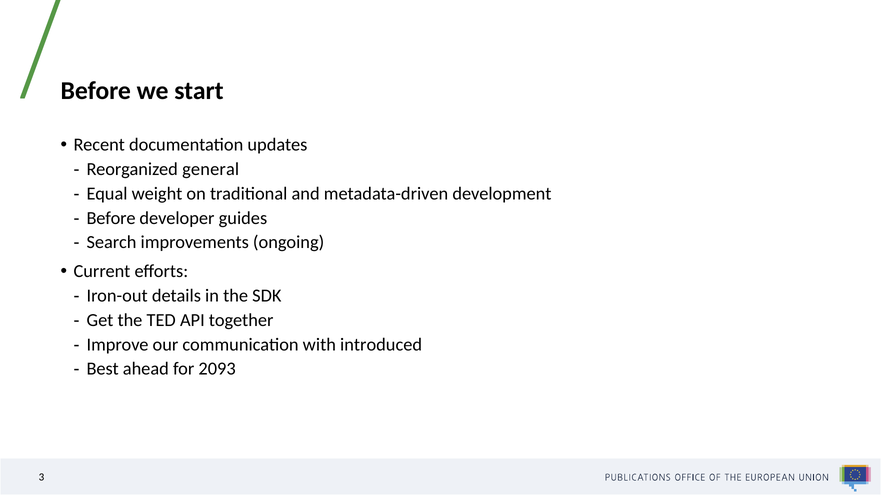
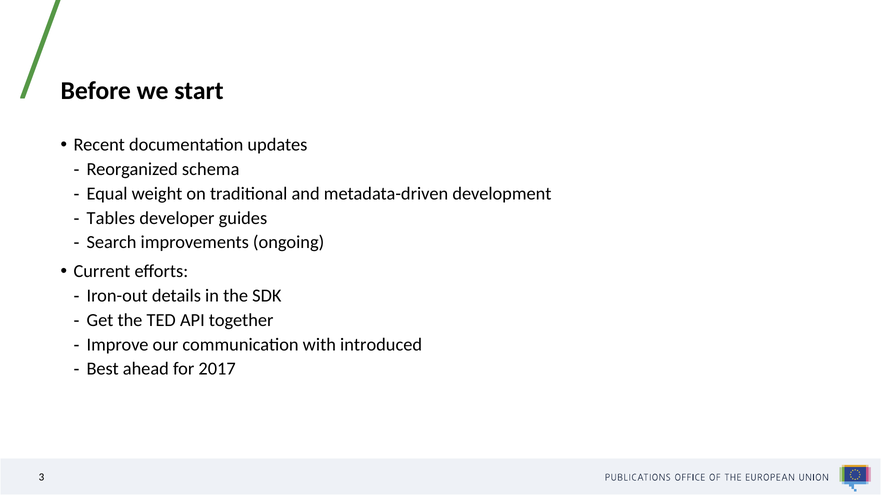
general: general -> schema
Before at (111, 218): Before -> Tables
2093: 2093 -> 2017
